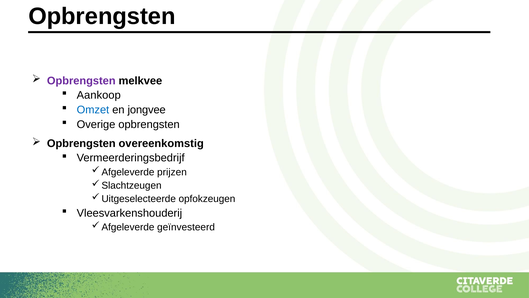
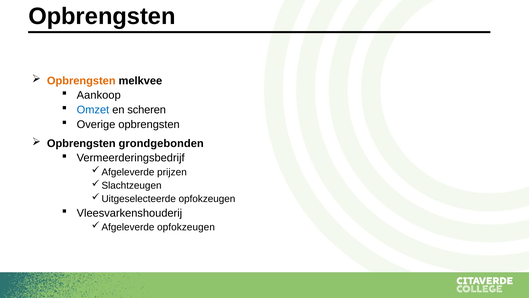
Opbrengsten at (81, 81) colour: purple -> orange
jongvee: jongvee -> scheren
overeenkomstig: overeenkomstig -> grondgebonden
geïnvesteerd at (186, 227): geïnvesteerd -> opfokzeugen
